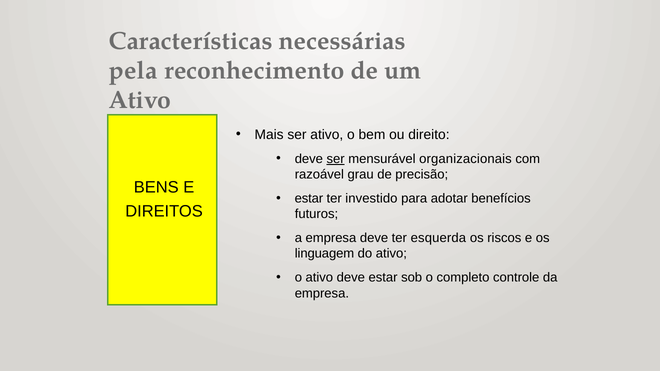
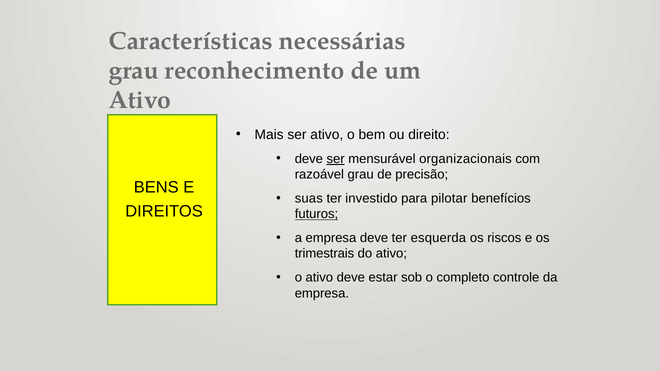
pela at (133, 71): pela -> grau
estar at (309, 199): estar -> suas
adotar: adotar -> pilotar
futuros underline: none -> present
linguagem: linguagem -> trimestrais
